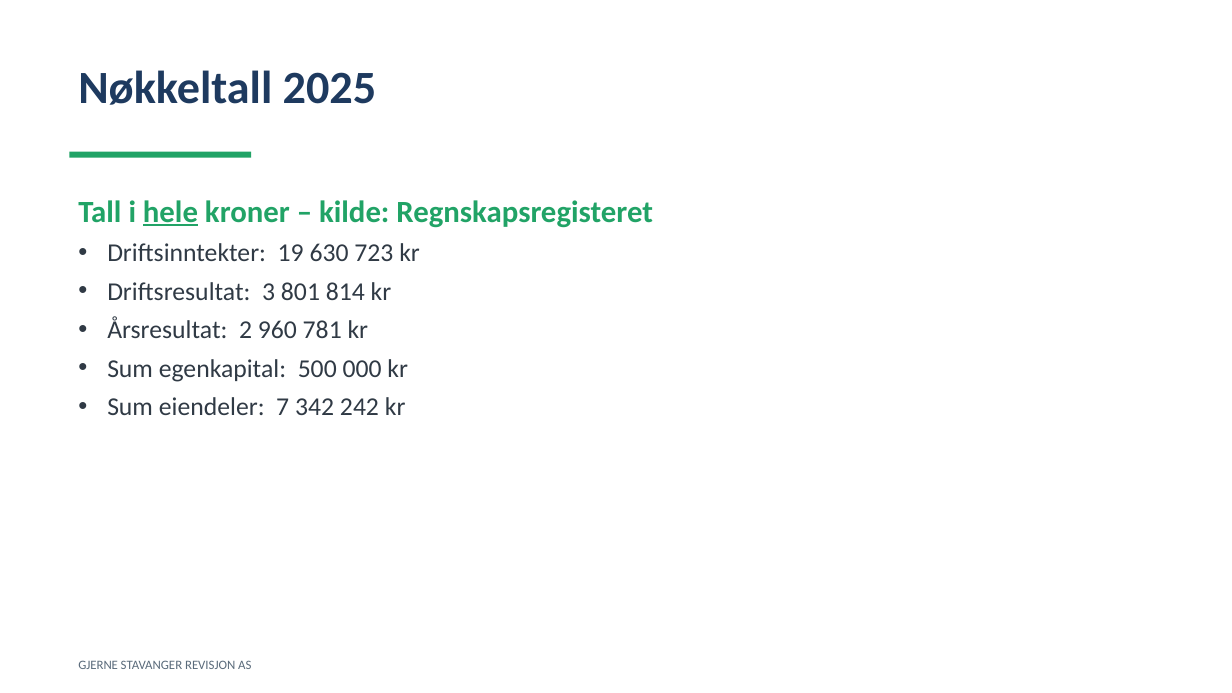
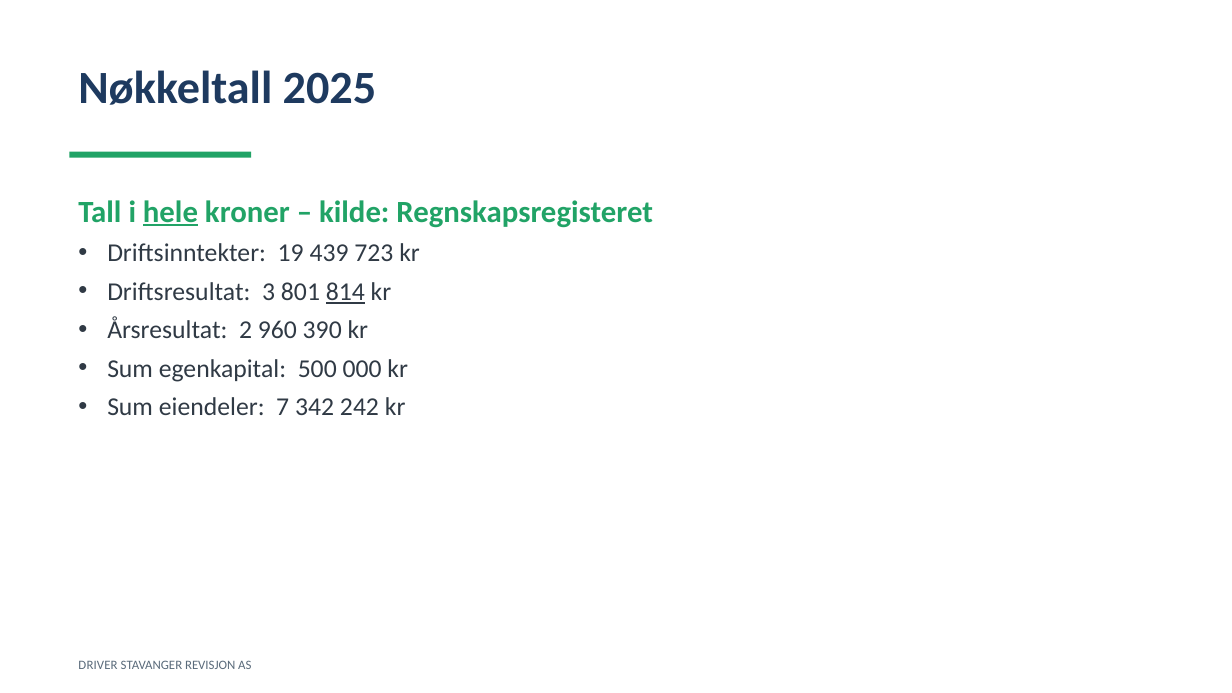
630: 630 -> 439
814 underline: none -> present
781: 781 -> 390
GJERNE: GJERNE -> DRIVER
